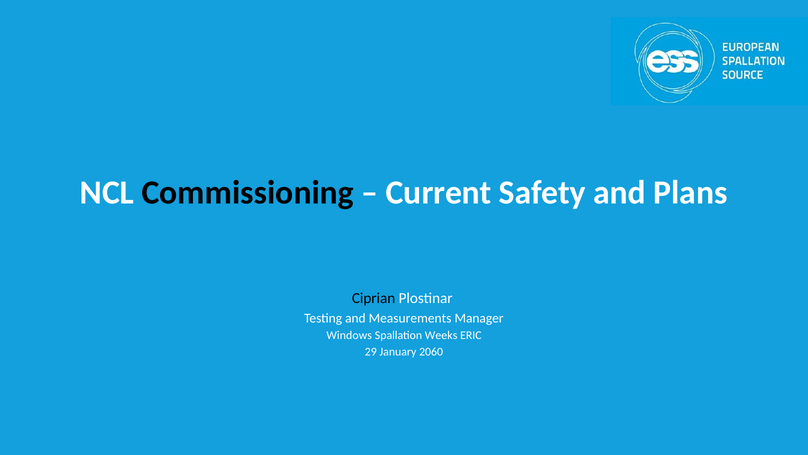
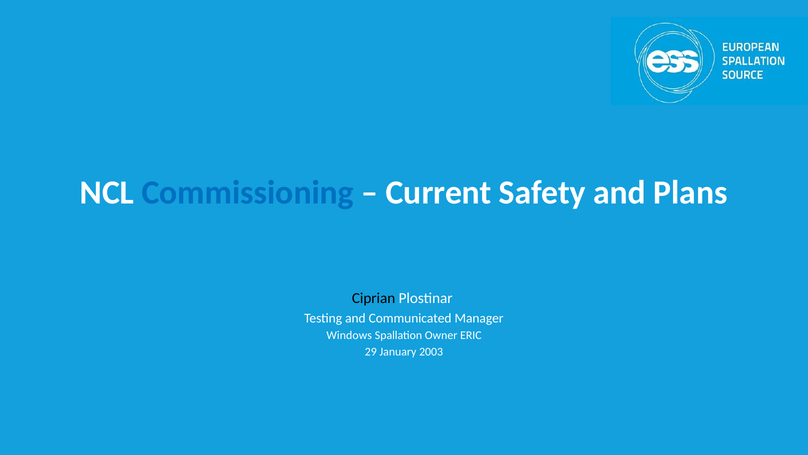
Commissioning colour: black -> blue
Measurements: Measurements -> Communicated
Weeks: Weeks -> Owner
2060: 2060 -> 2003
